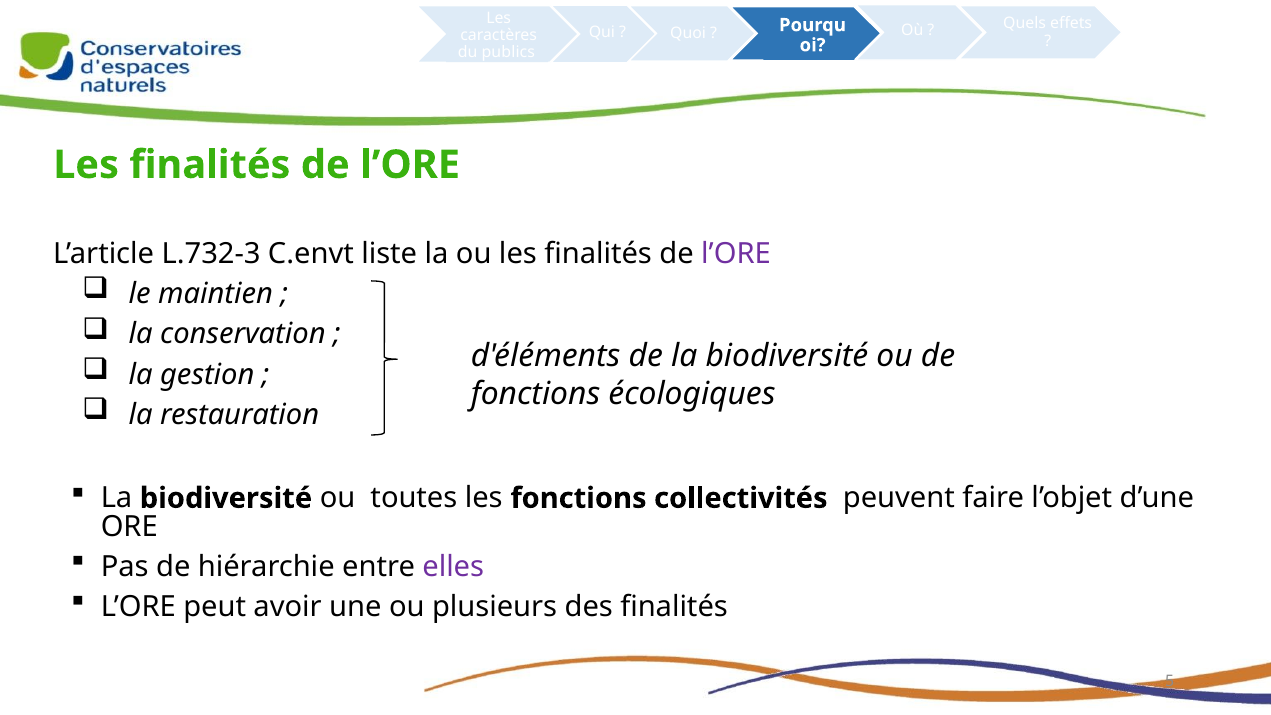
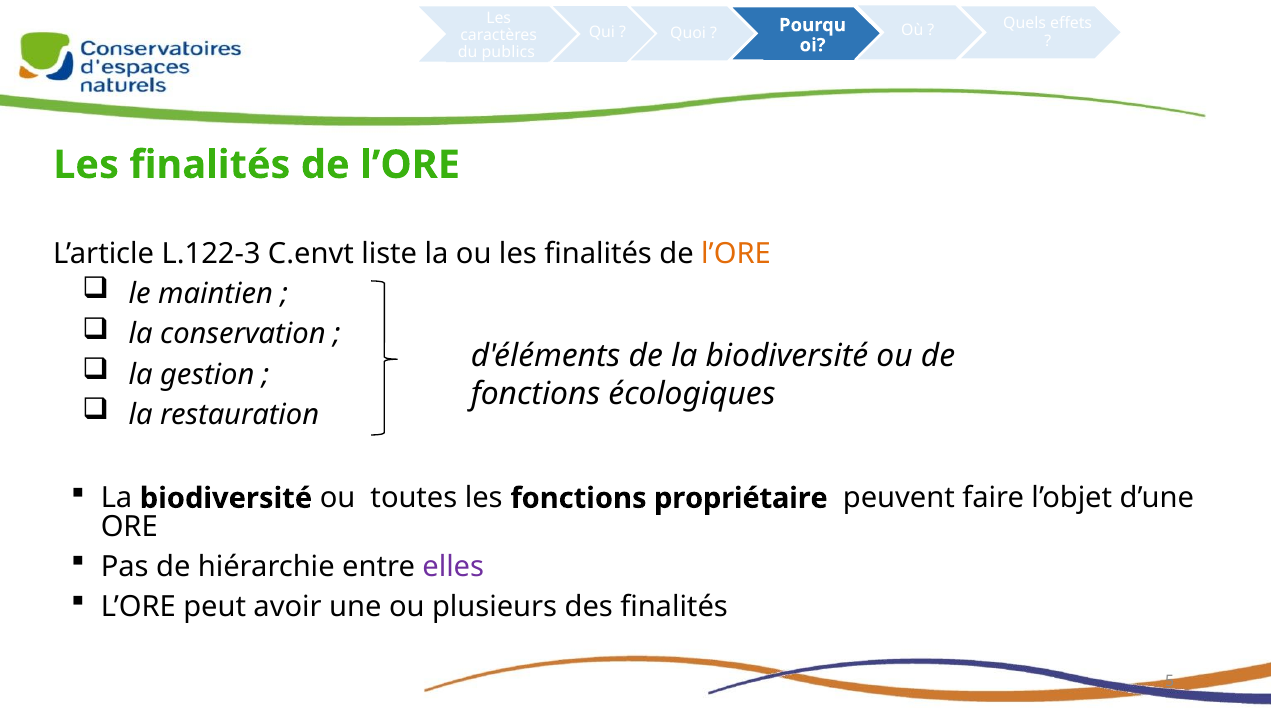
L.732-3: L.732-3 -> L.122-3
l’ORE at (736, 254) colour: purple -> orange
collectivités: collectivités -> propriétaire
